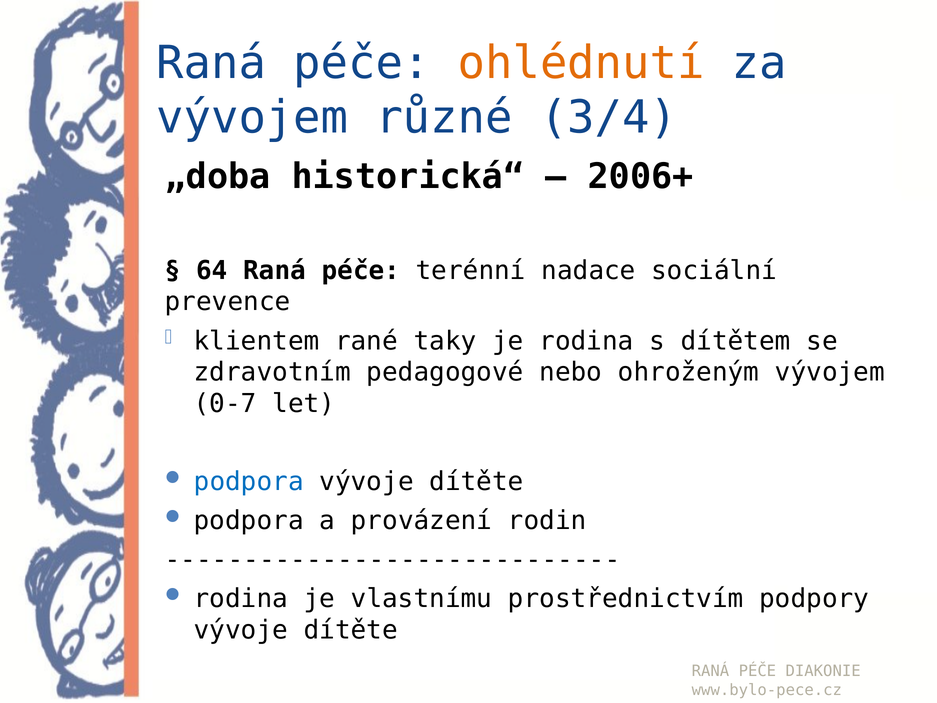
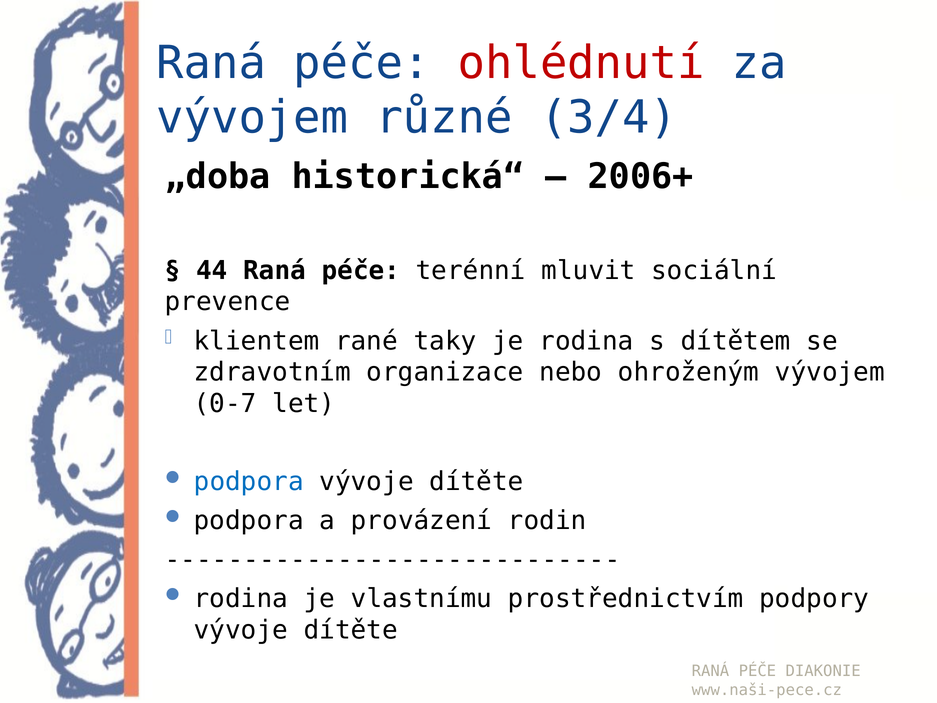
ohlédnutí colour: orange -> red
64: 64 -> 44
nadace: nadace -> mluvit
pedagogové: pedagogové -> organizace
www.bylo-pece.cz: www.bylo-pece.cz -> www.naši-pece.cz
